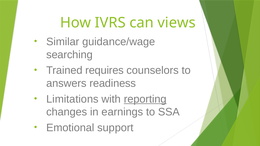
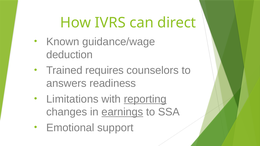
views: views -> direct
Similar: Similar -> Known
searching: searching -> deduction
earnings underline: none -> present
